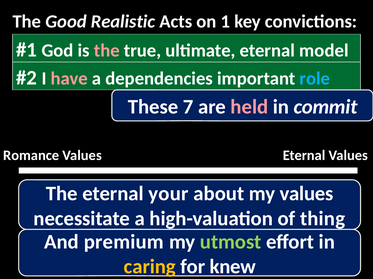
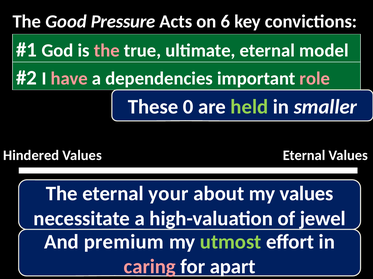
Realistic: Realistic -> Pressure
1: 1 -> 6
role colour: light blue -> pink
7: 7 -> 0
held colour: pink -> light green
commit: commit -> smaller
Romance: Romance -> Hindered
thing: thing -> jewel
caring colour: yellow -> pink
knew: knew -> apart
